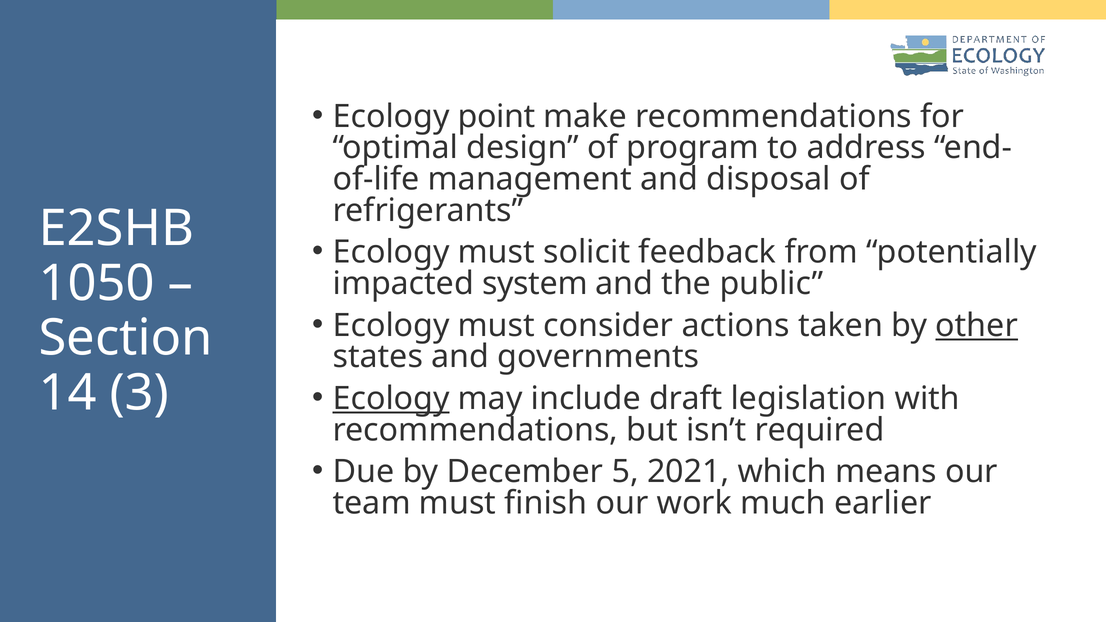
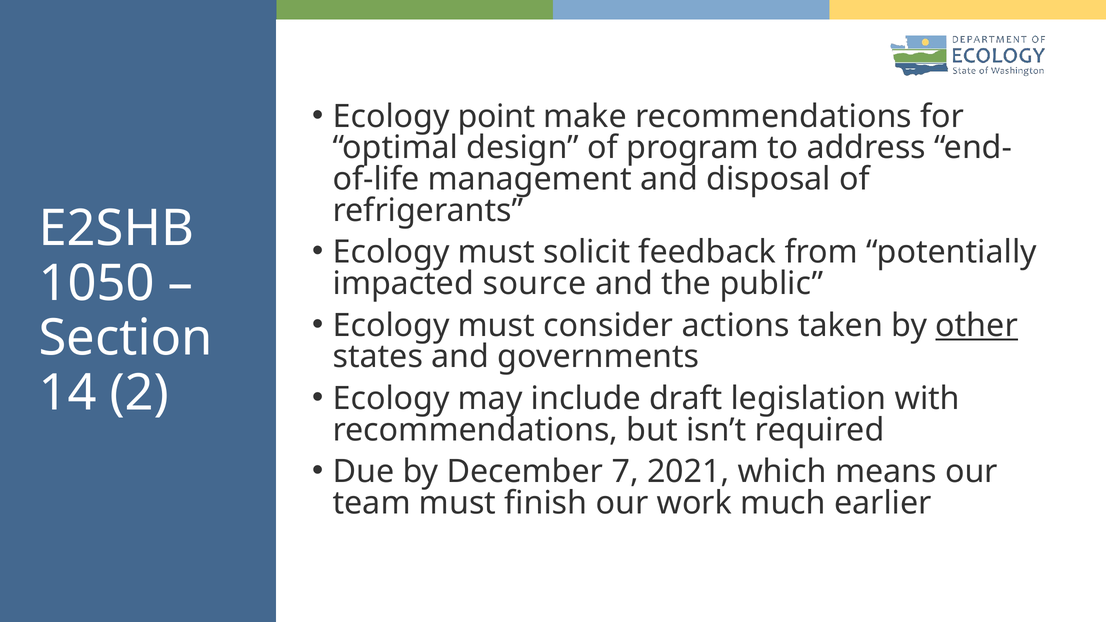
system: system -> source
3: 3 -> 2
Ecology at (391, 399) underline: present -> none
5: 5 -> 7
